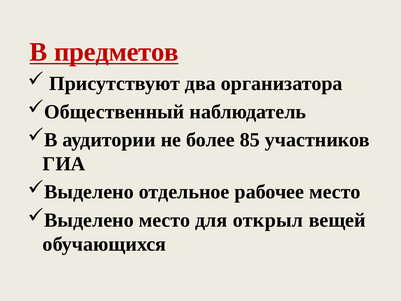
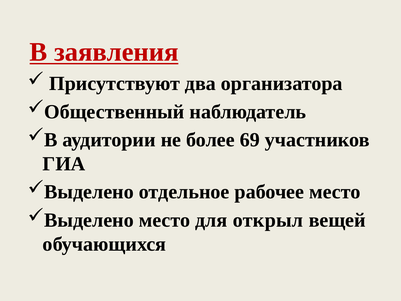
предметов: предметов -> заявления
85: 85 -> 69
